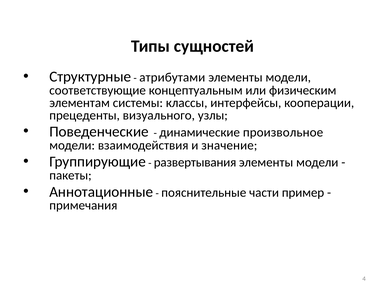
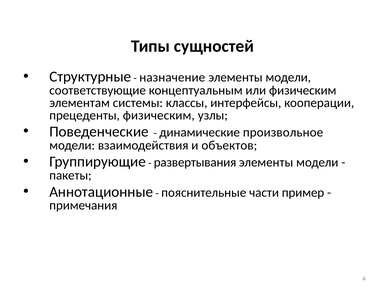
атрибутами: атрибутами -> назначение
прецеденты визуального: визуального -> физическим
значение: значение -> объектов
